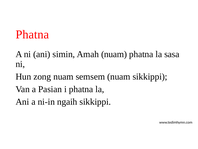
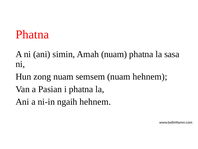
nuam sikkippi: sikkippi -> hehnem
ngaih sikkippi: sikkippi -> hehnem
